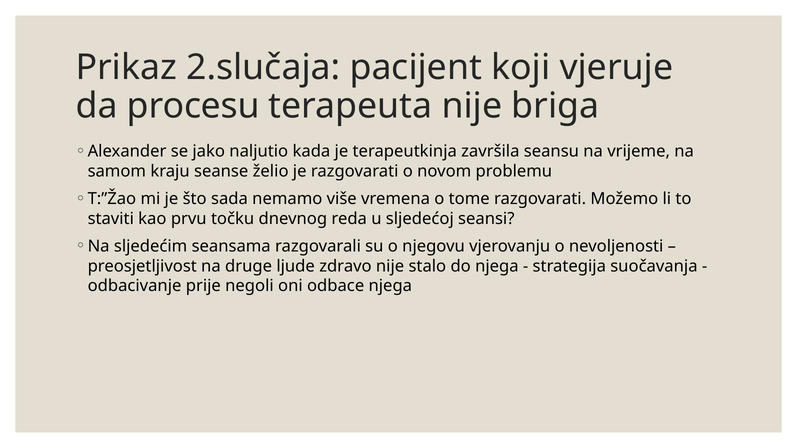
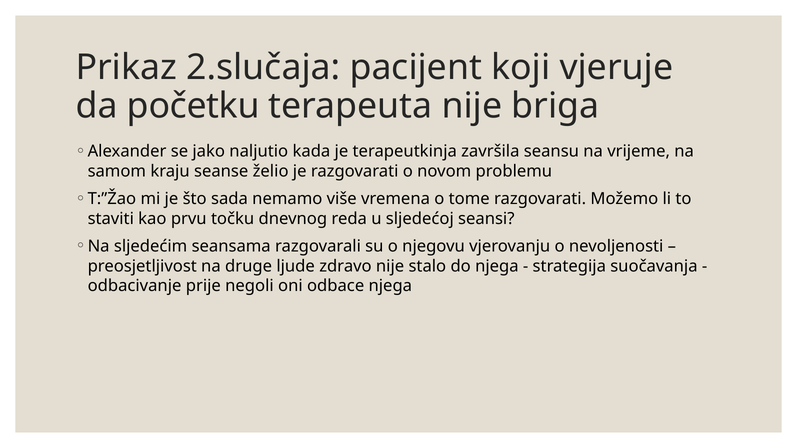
procesu: procesu -> početku
